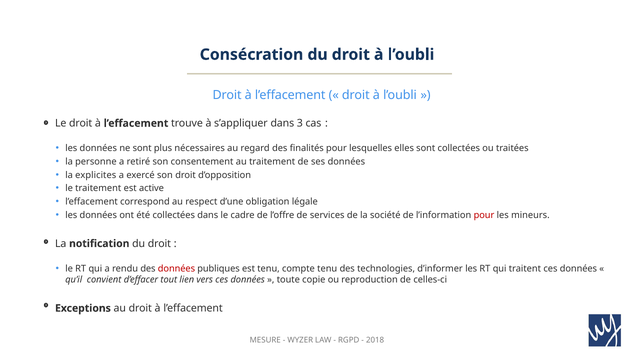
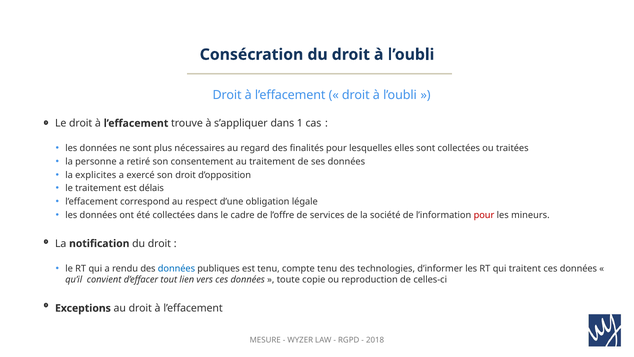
3: 3 -> 1
active: active -> délais
données at (176, 268) colour: red -> blue
